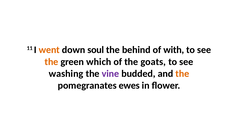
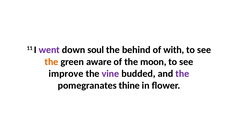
went colour: orange -> purple
which: which -> aware
goats: goats -> moon
washing: washing -> improve
the at (182, 74) colour: orange -> purple
ewes: ewes -> thine
